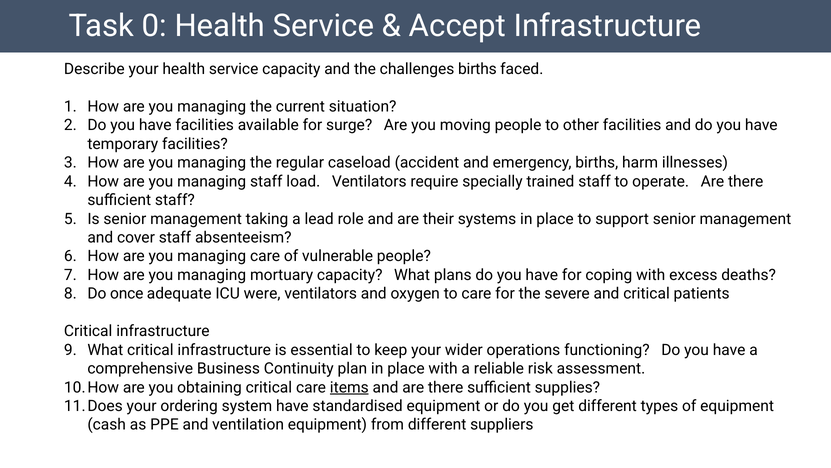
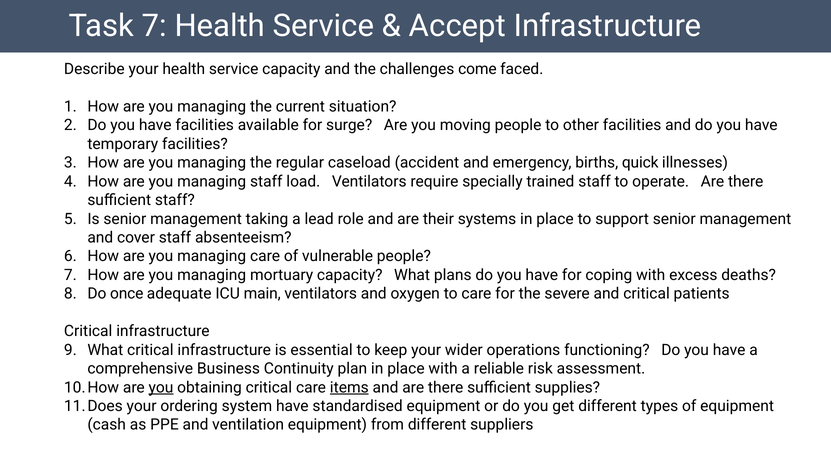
Task 0: 0 -> 7
challenges births: births -> come
harm: harm -> quick
were: were -> main
you at (161, 387) underline: none -> present
